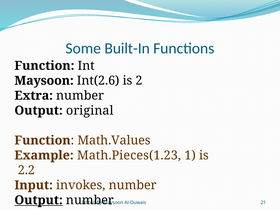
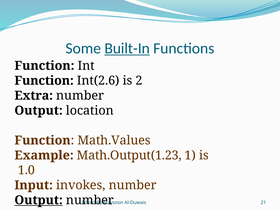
Built-In underline: none -> present
Maysoon at (44, 81): Maysoon -> Function
original: original -> location
Math.Pieces(1.23: Math.Pieces(1.23 -> Math.Output(1.23
2.2: 2.2 -> 1.0
